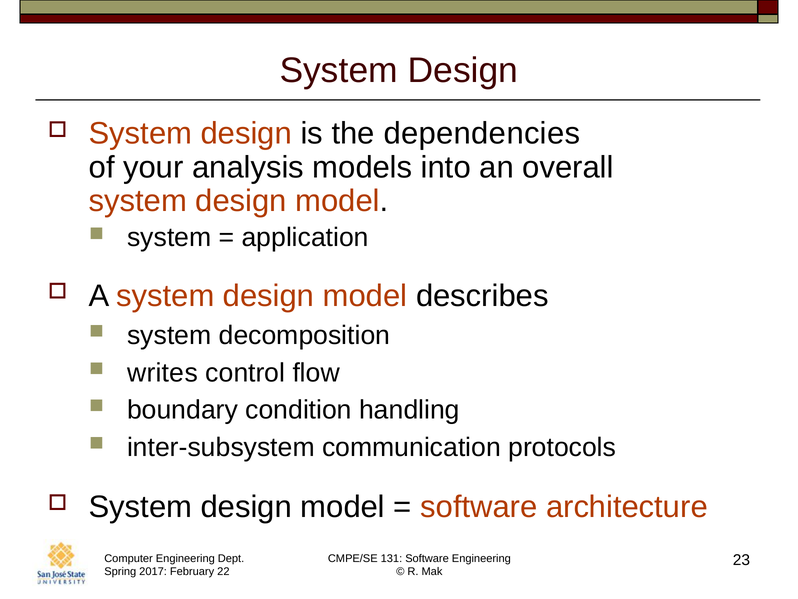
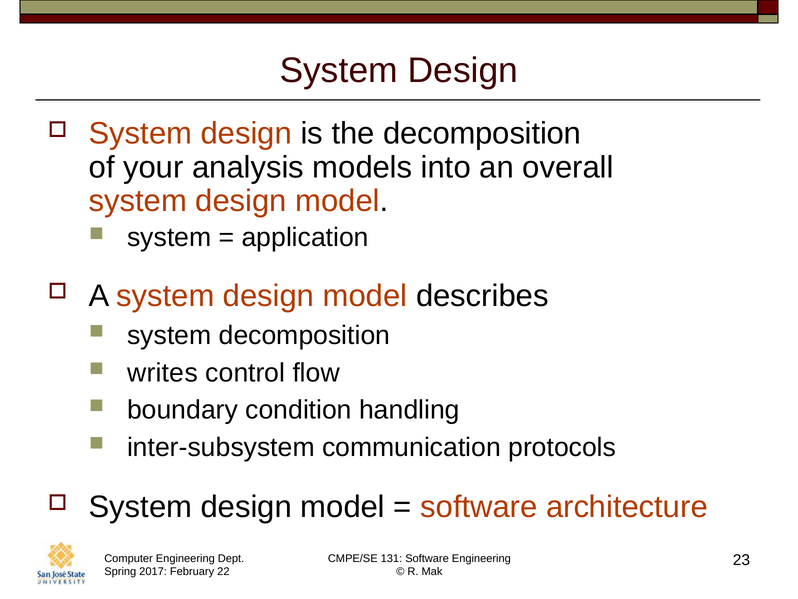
the dependencies: dependencies -> decomposition
